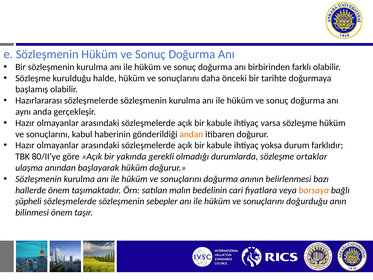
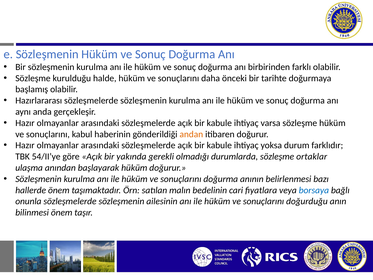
80/II’ye: 80/II’ye -> 54/II’ye
borsaya colour: orange -> blue
şüpheli: şüpheli -> onunla
sebepler: sebepler -> ailesinin
